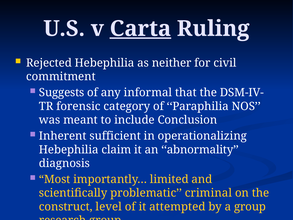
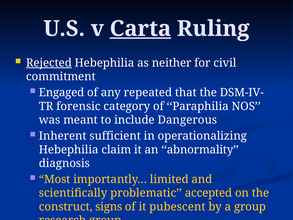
Rejected underline: none -> present
Suggests: Suggests -> Engaged
informal: informal -> repeated
Conclusion: Conclusion -> Dangerous
criminal: criminal -> accepted
level: level -> signs
attempted: attempted -> pubescent
